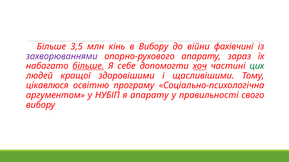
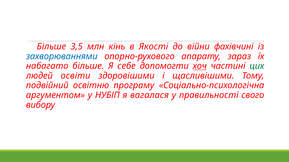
в Вибору: Вибору -> Якості
захворюваннями colour: purple -> blue
більше at (88, 66) underline: present -> none
кращої: кращої -> освіти
цікавлюся: цікавлюся -> подвійний
я апарату: апарату -> вагалася
